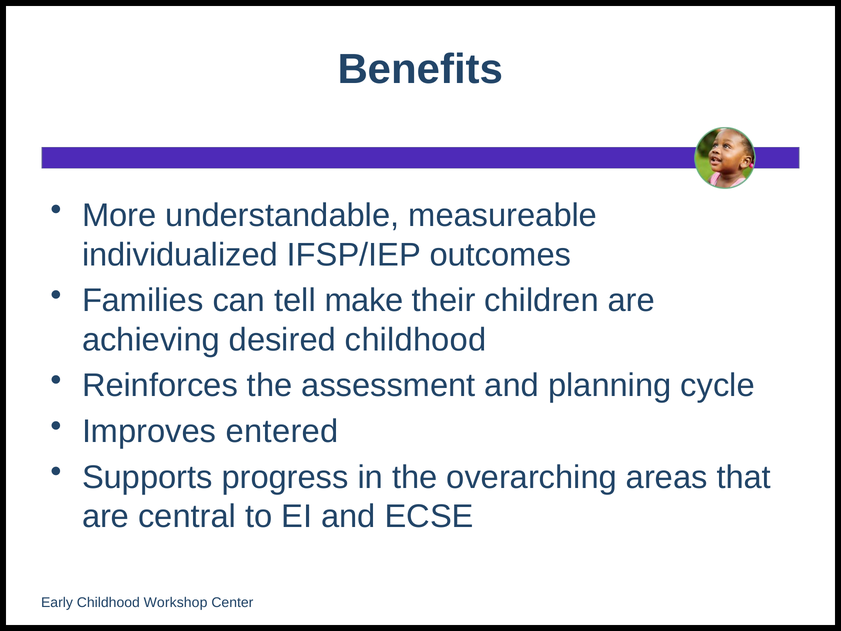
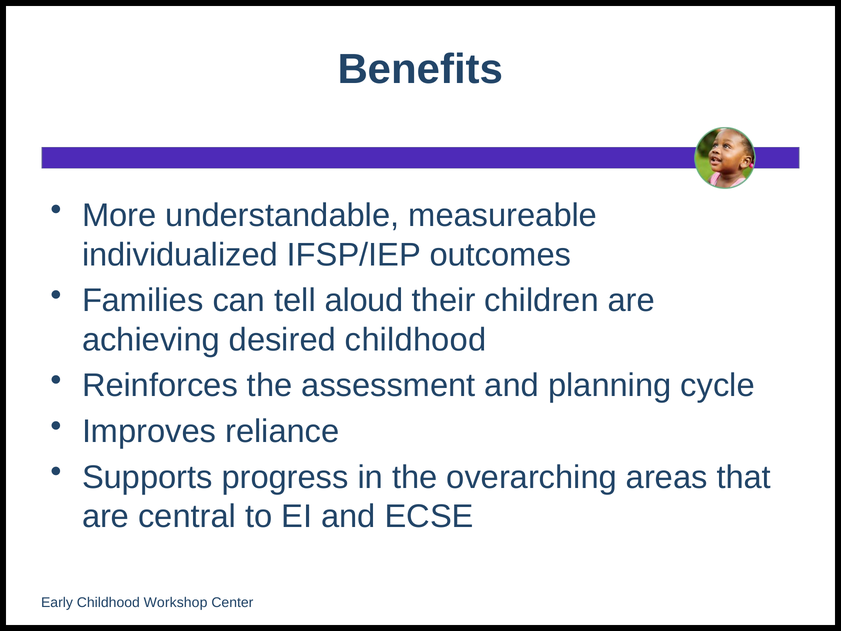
make: make -> aloud
entered: entered -> reliance
